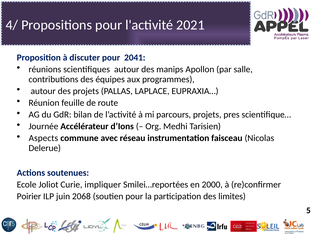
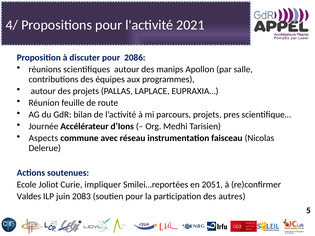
2041: 2041 -> 2086
2000: 2000 -> 2051
Poirier: Poirier -> Valdes
2068: 2068 -> 2083
limites: limites -> autres
